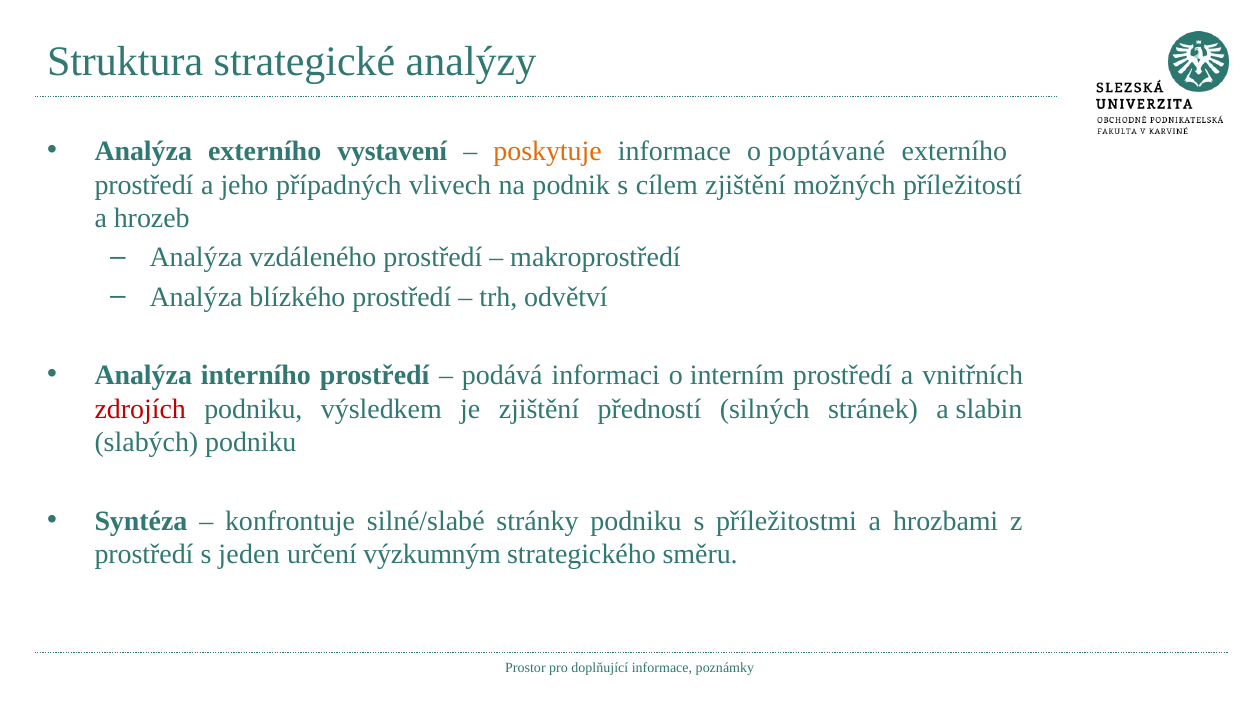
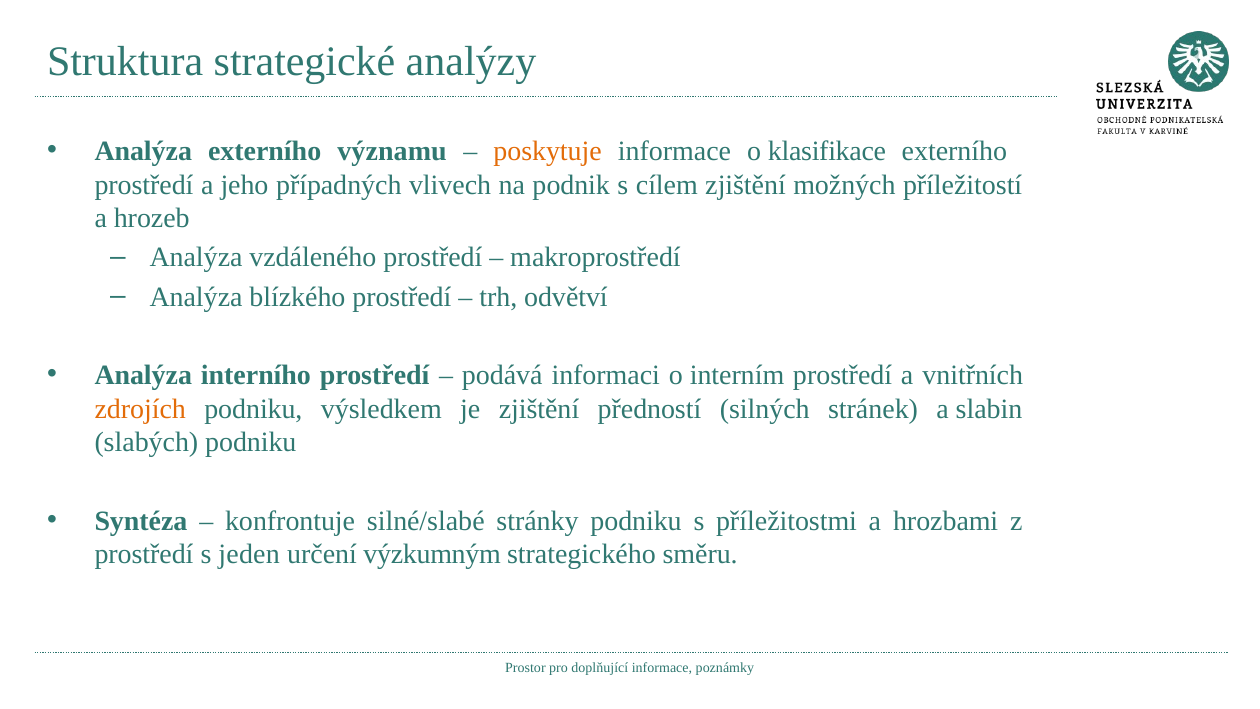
vystavení: vystavení -> významu
poptávané: poptávané -> klasifikace
zdrojích colour: red -> orange
